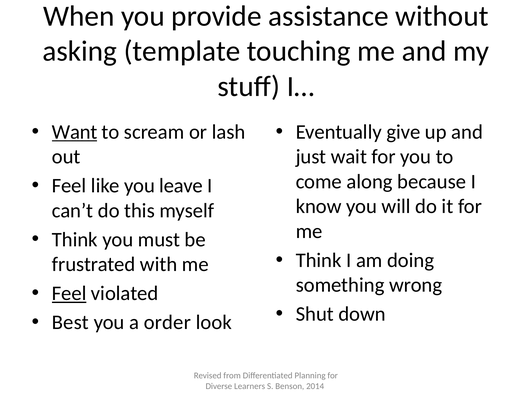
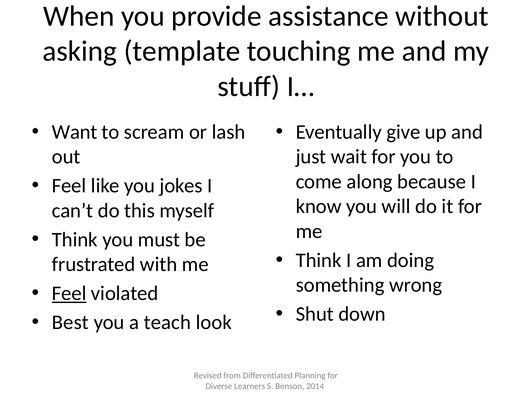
Want underline: present -> none
leave: leave -> jokes
order: order -> teach
